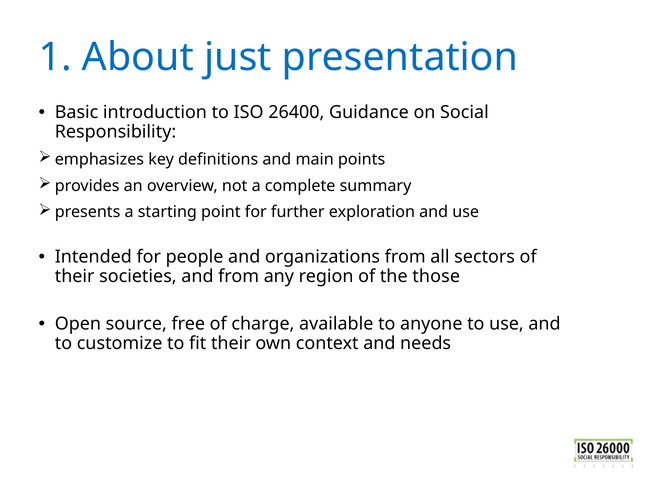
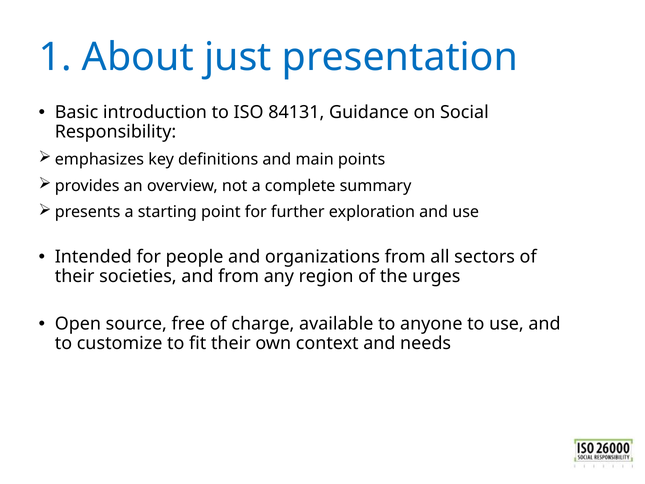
26400: 26400 -> 84131
those: those -> urges
